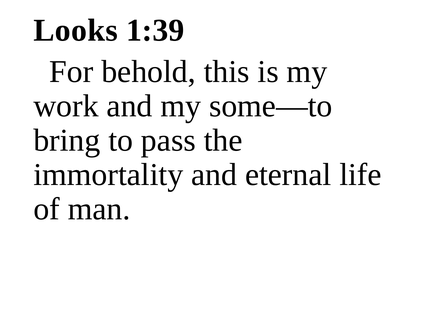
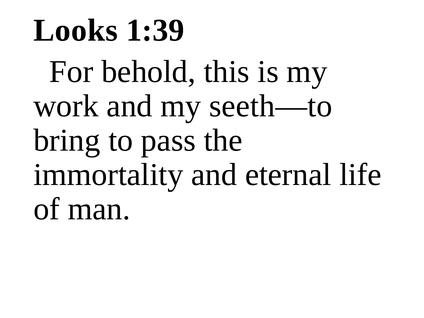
some—to: some—to -> seeth—to
